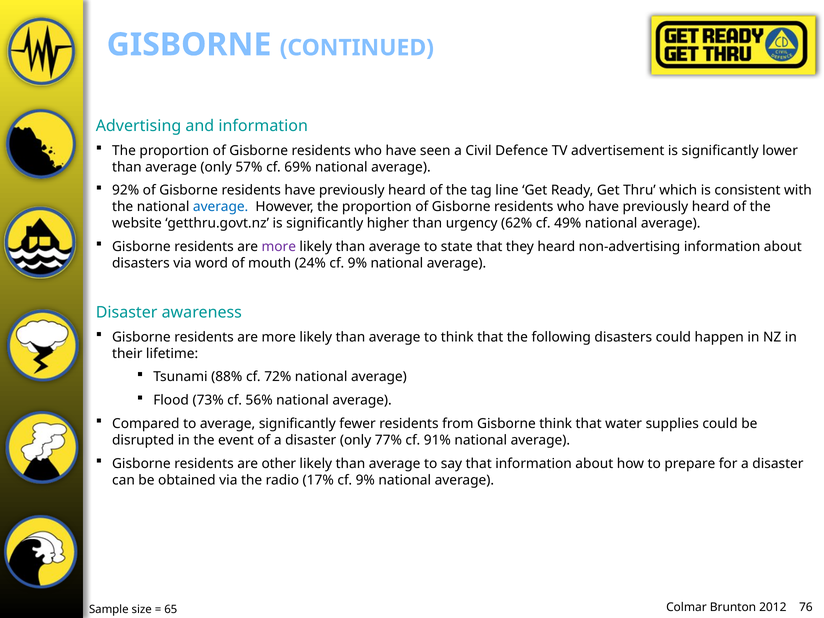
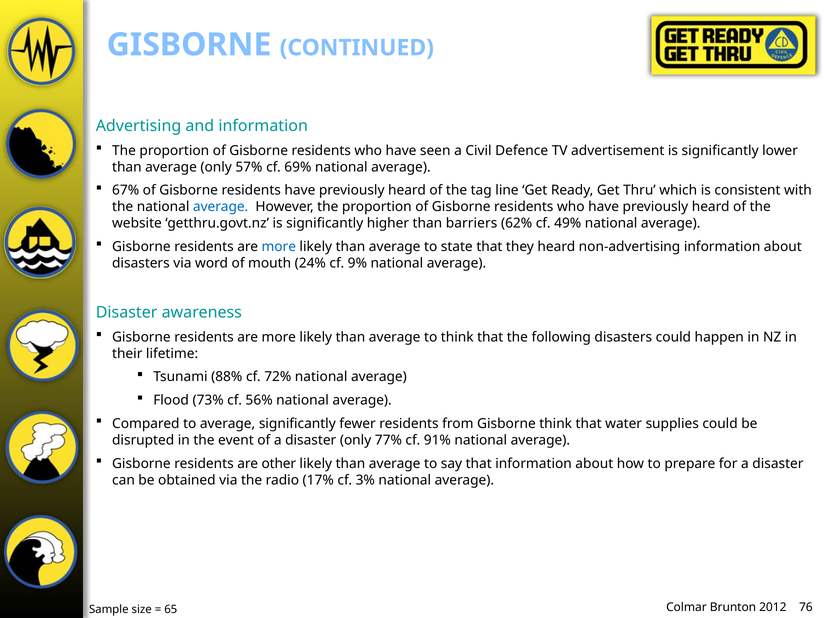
92%: 92% -> 67%
urgency: urgency -> barriers
more at (279, 247) colour: purple -> blue
17% cf 9%: 9% -> 3%
